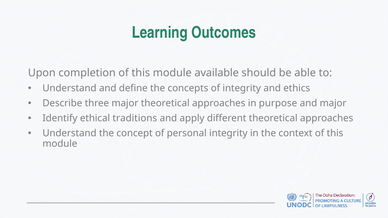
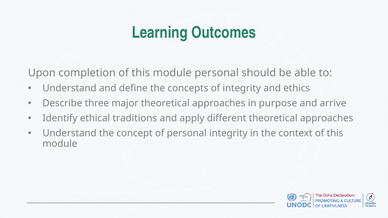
module available: available -> personal
and major: major -> arrive
